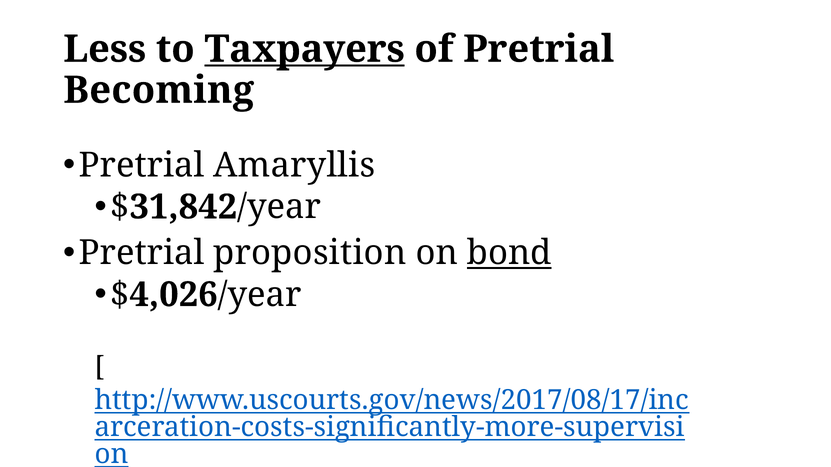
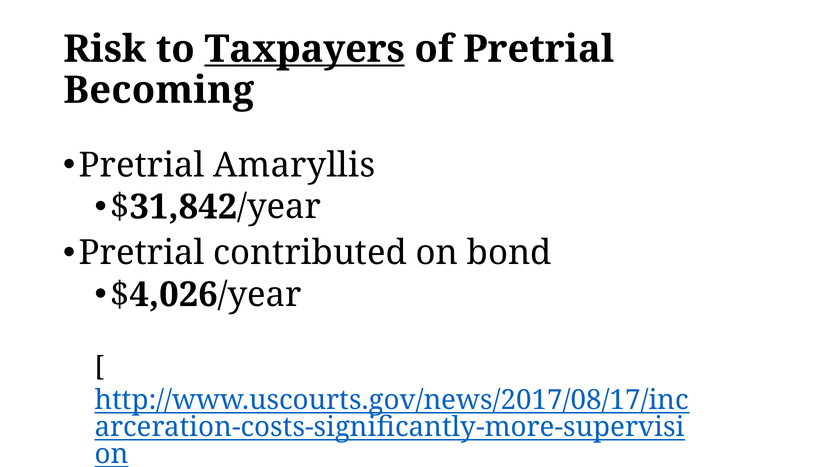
Less: Less -> Risk
proposition: proposition -> contributed
bond underline: present -> none
